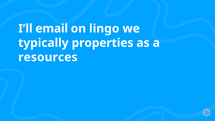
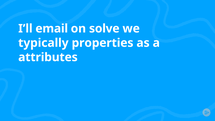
lingo: lingo -> solve
resources: resources -> attributes
